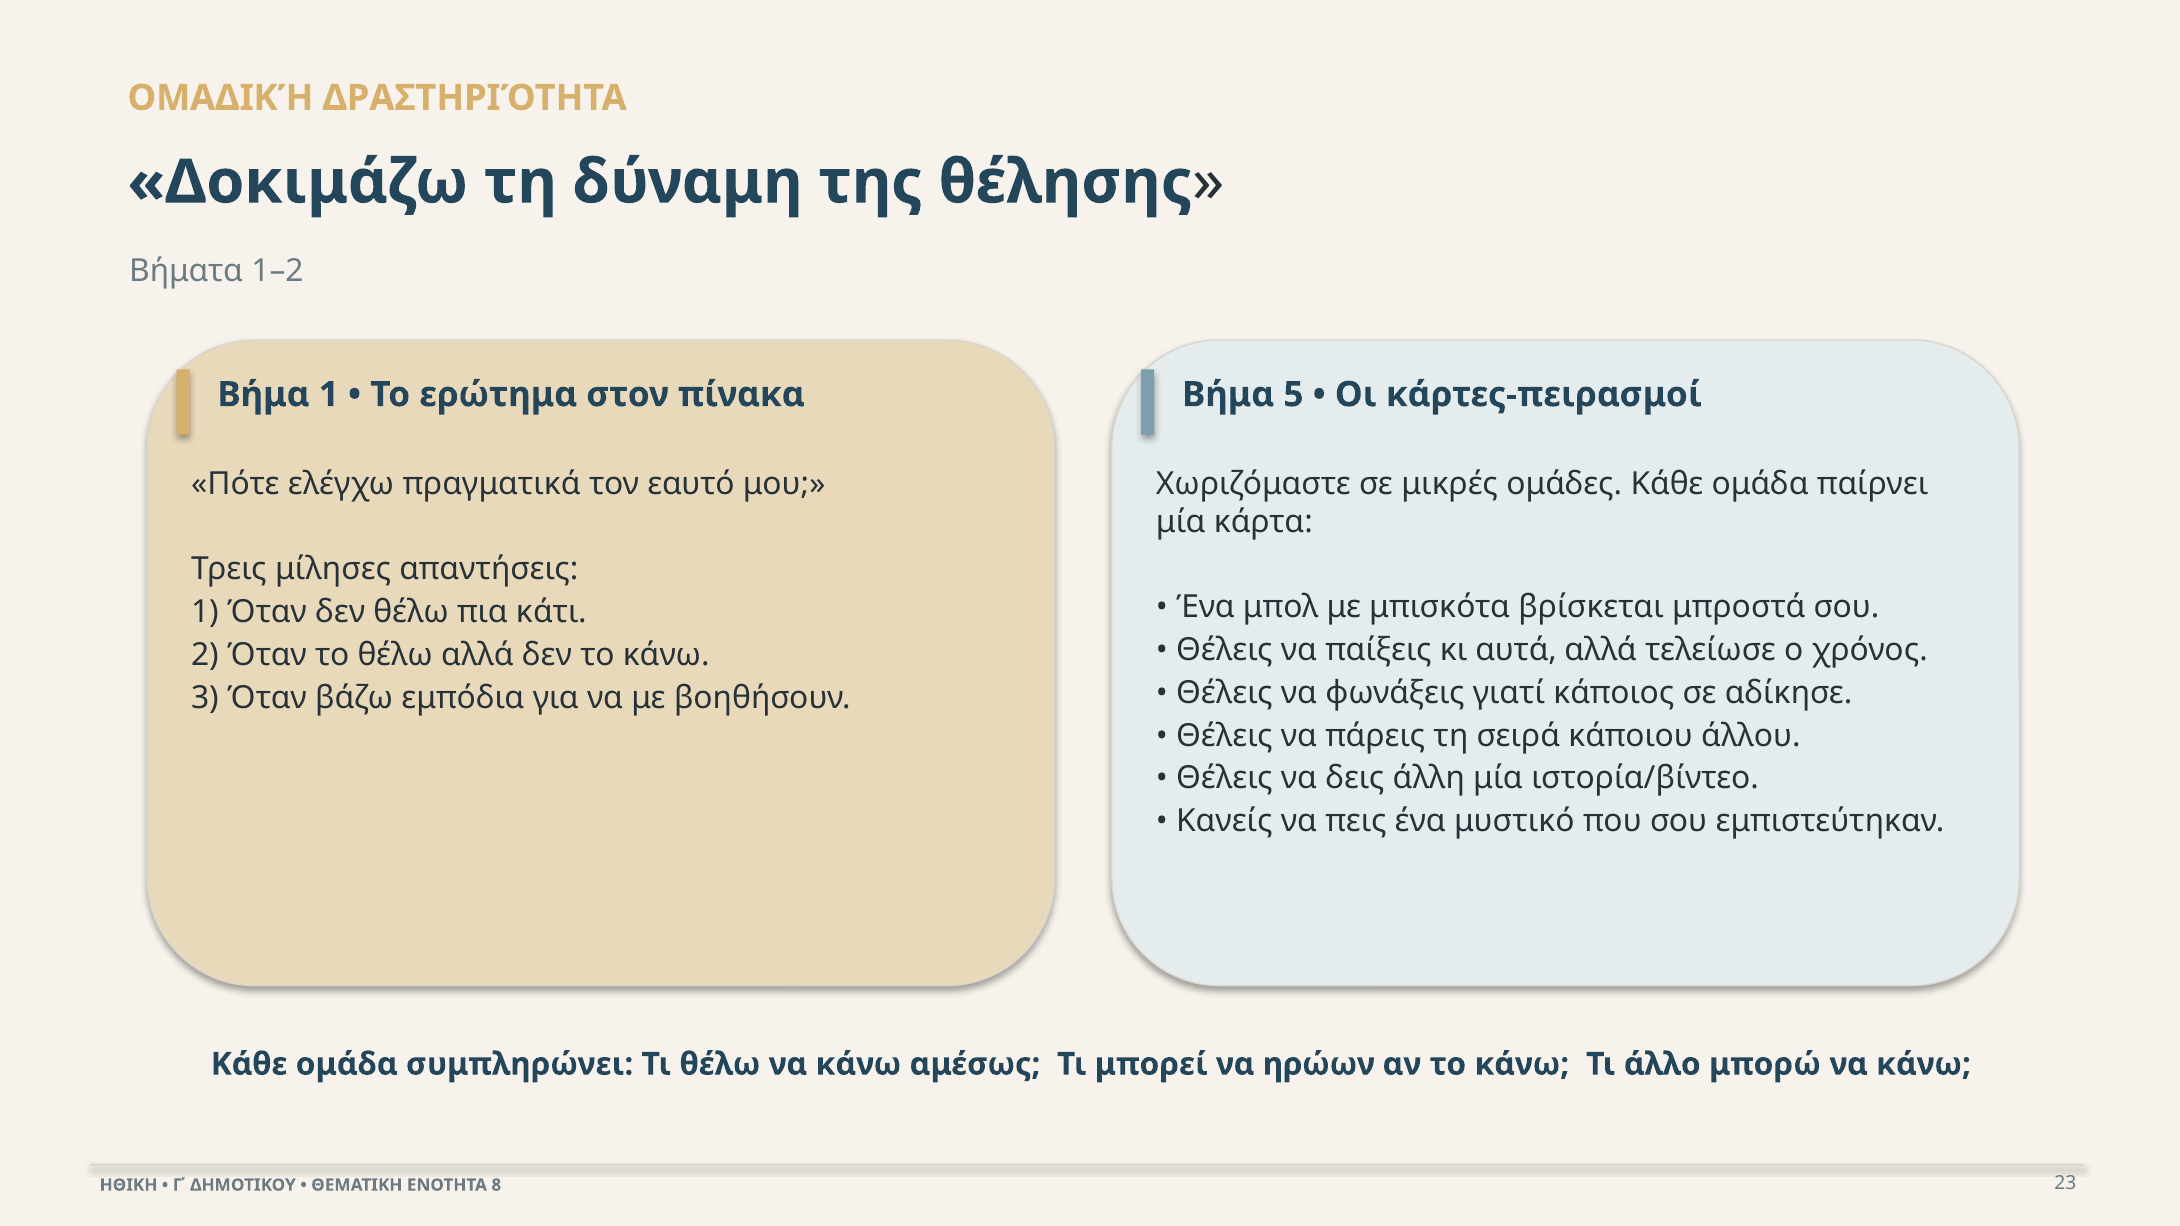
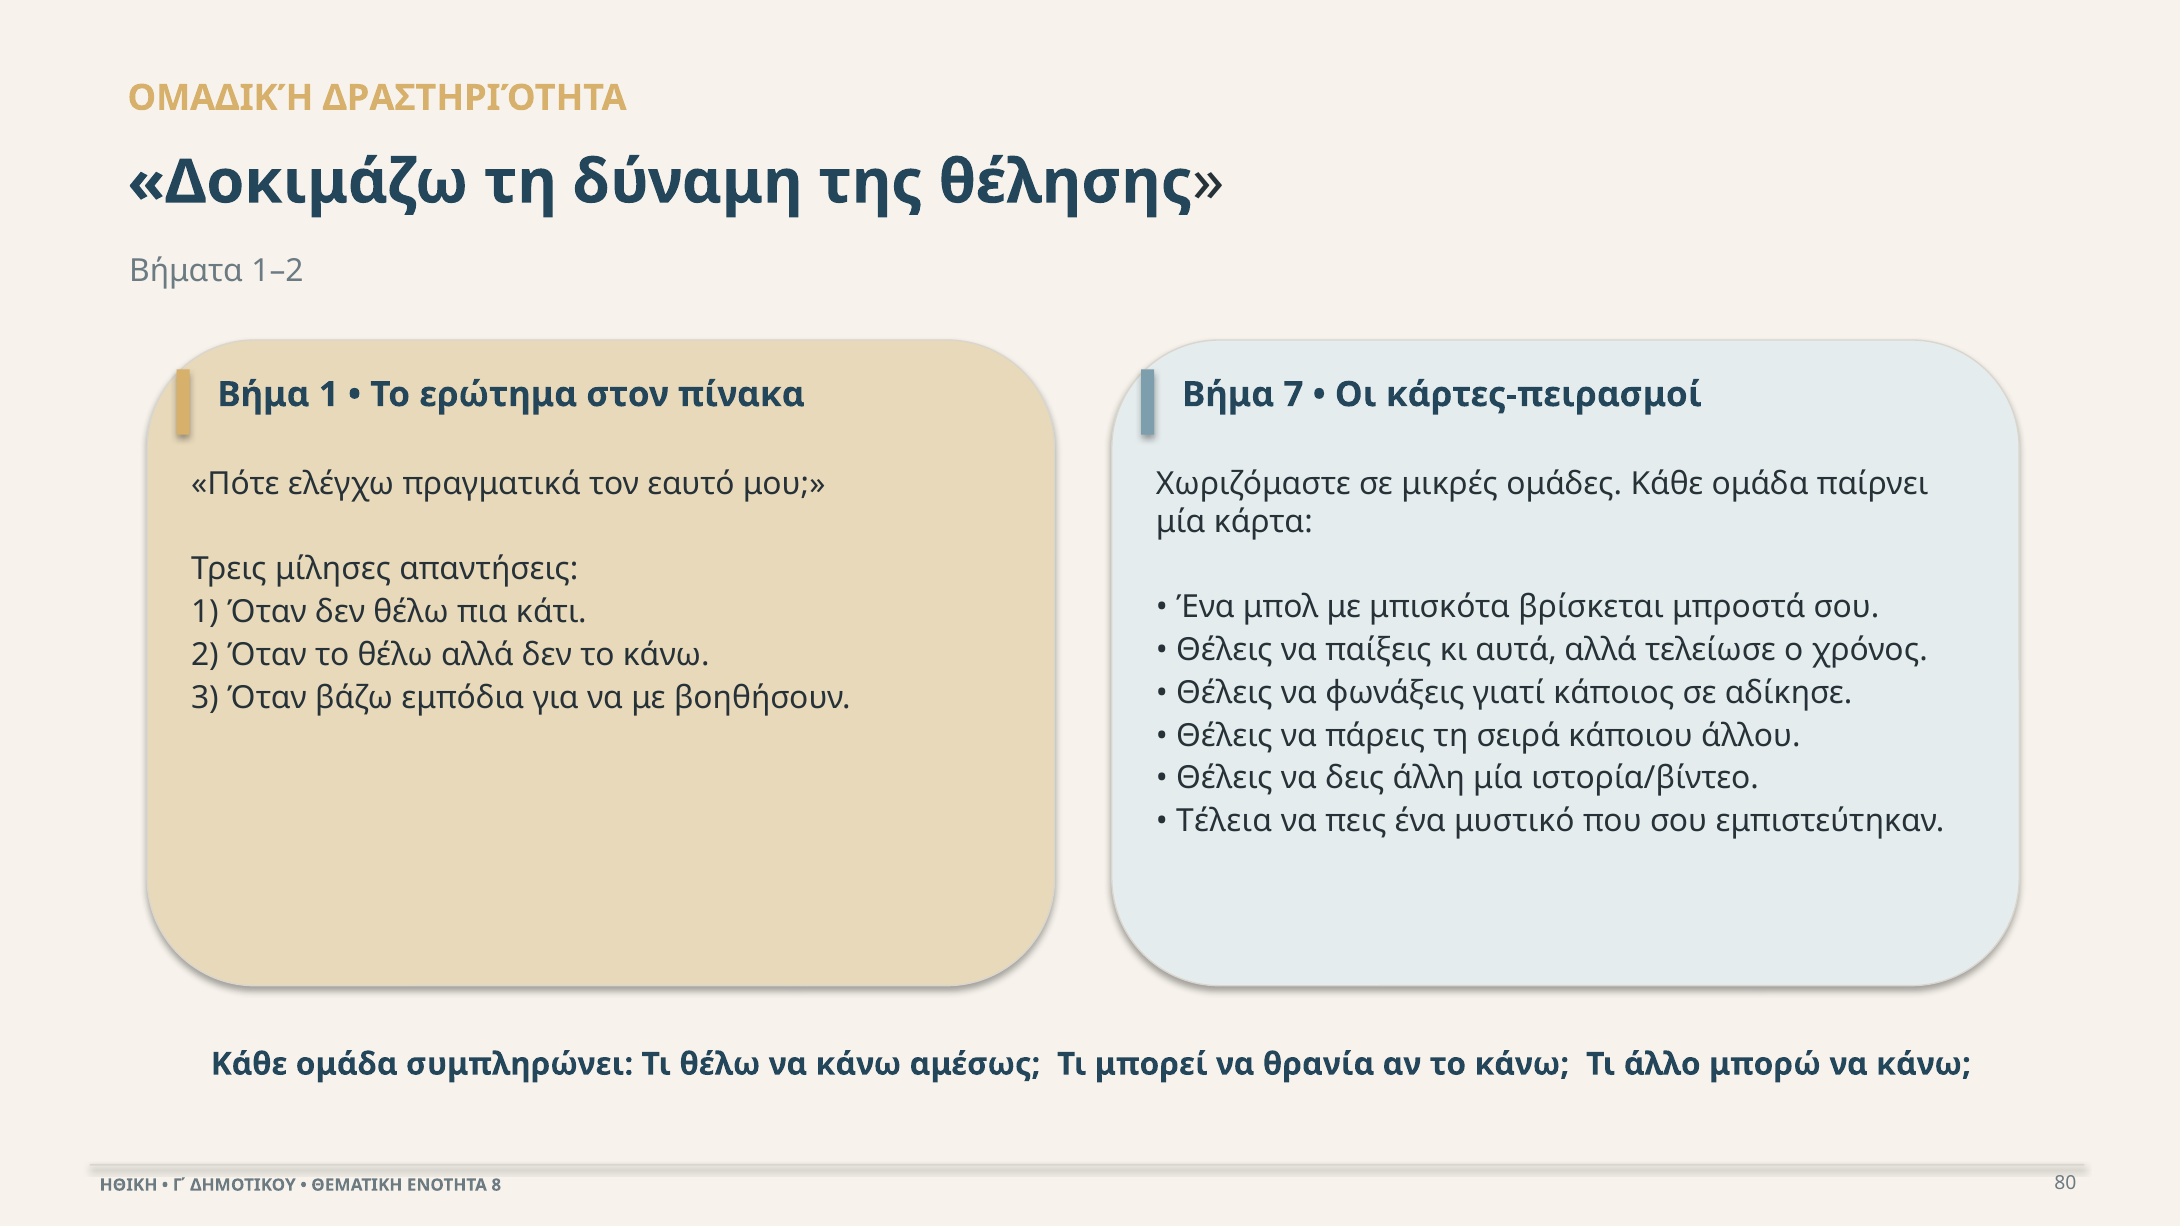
5: 5 -> 7
Κανείς: Κανείς -> Τέλεια
ηρώων: ηρώων -> θρανία
23: 23 -> 80
